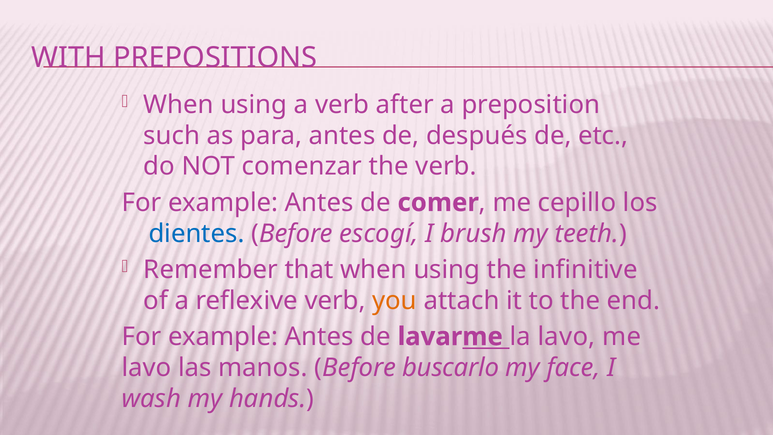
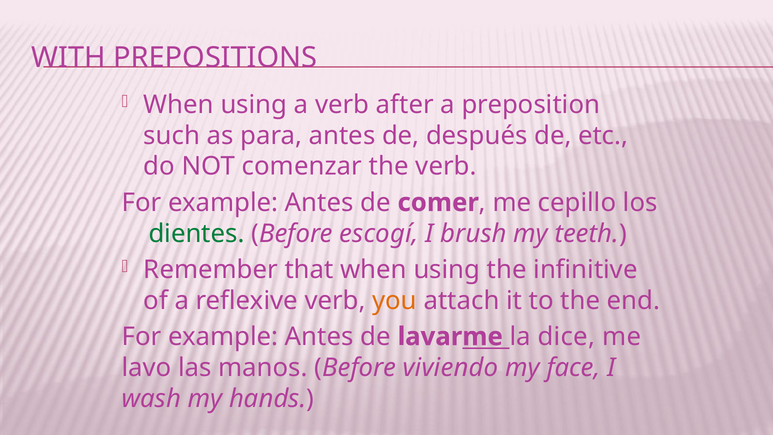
dientes colour: blue -> green
la lavo: lavo -> dice
buscarlo: buscarlo -> viviendo
